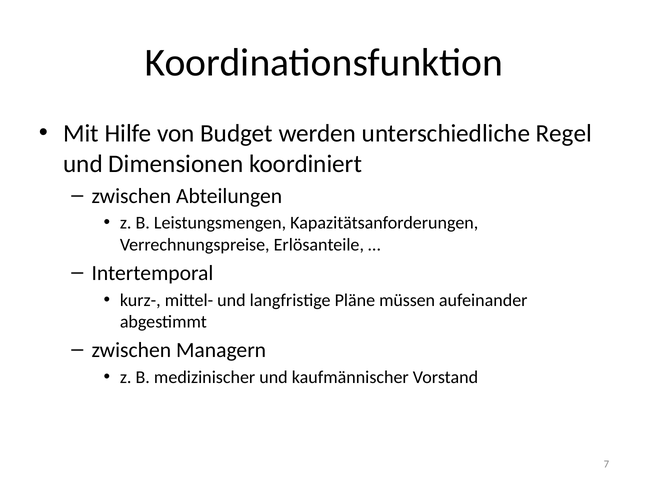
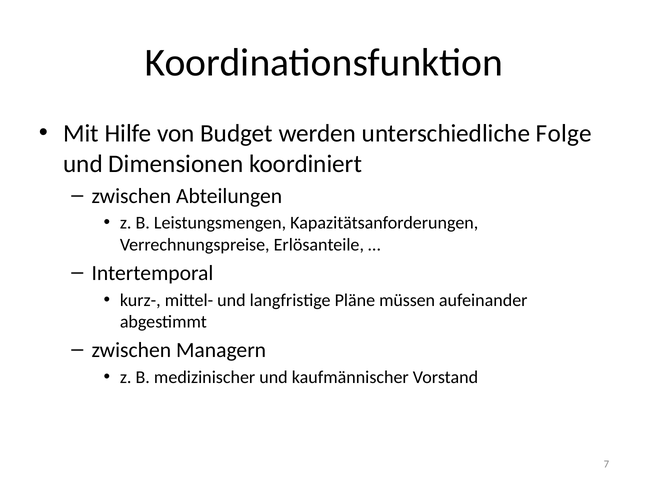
Regel: Regel -> Folge
